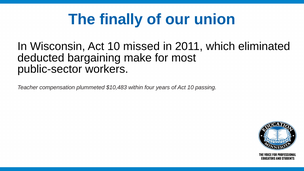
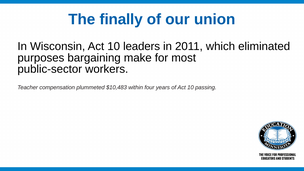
missed: missed -> leaders
deducted: deducted -> purposes
